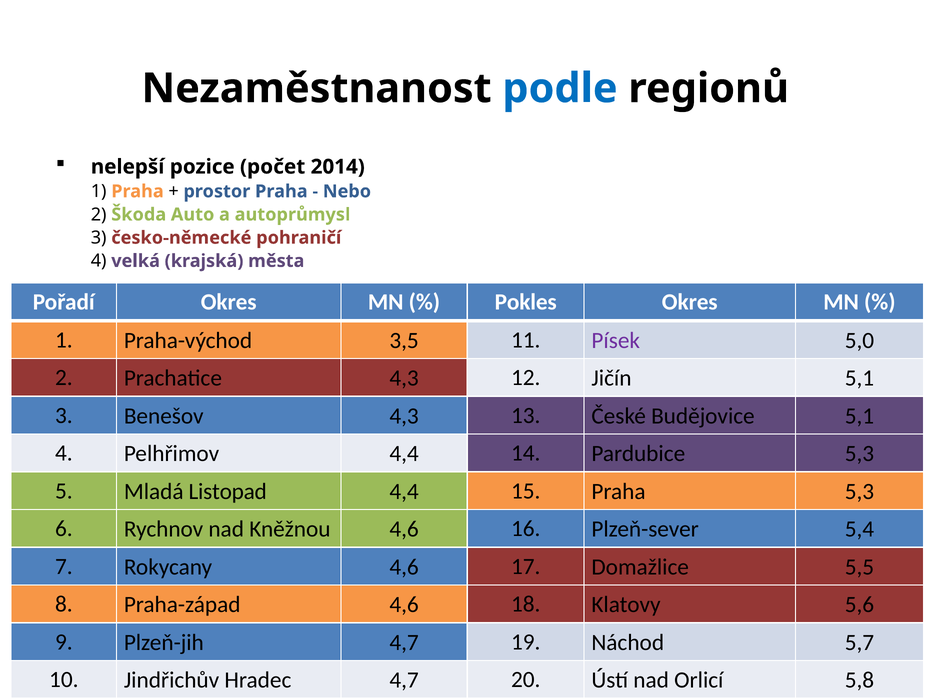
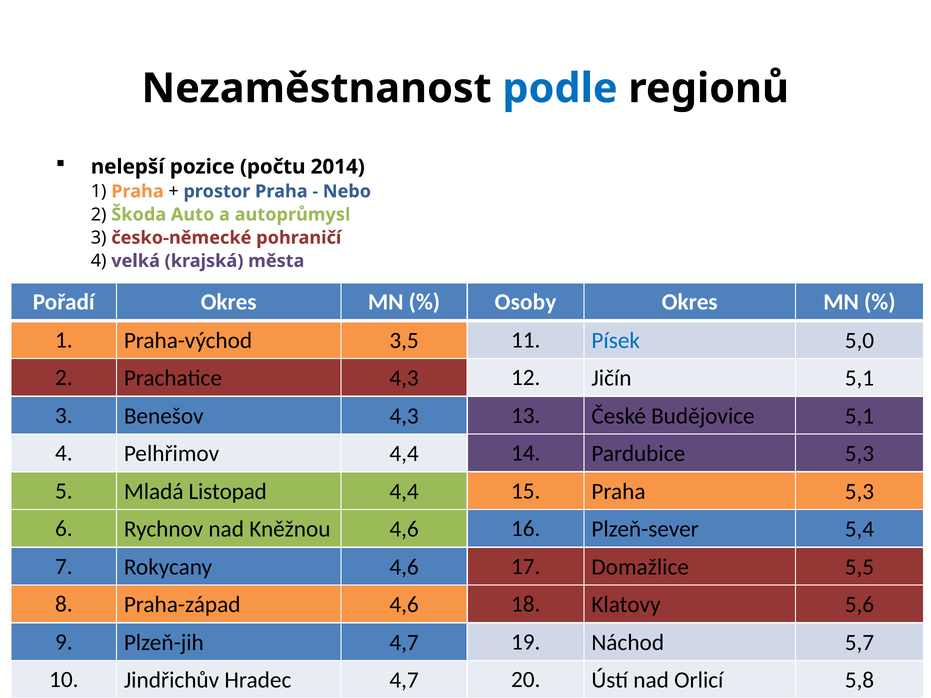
počet: počet -> počtu
Pokles: Pokles -> Osoby
Písek colour: purple -> blue
